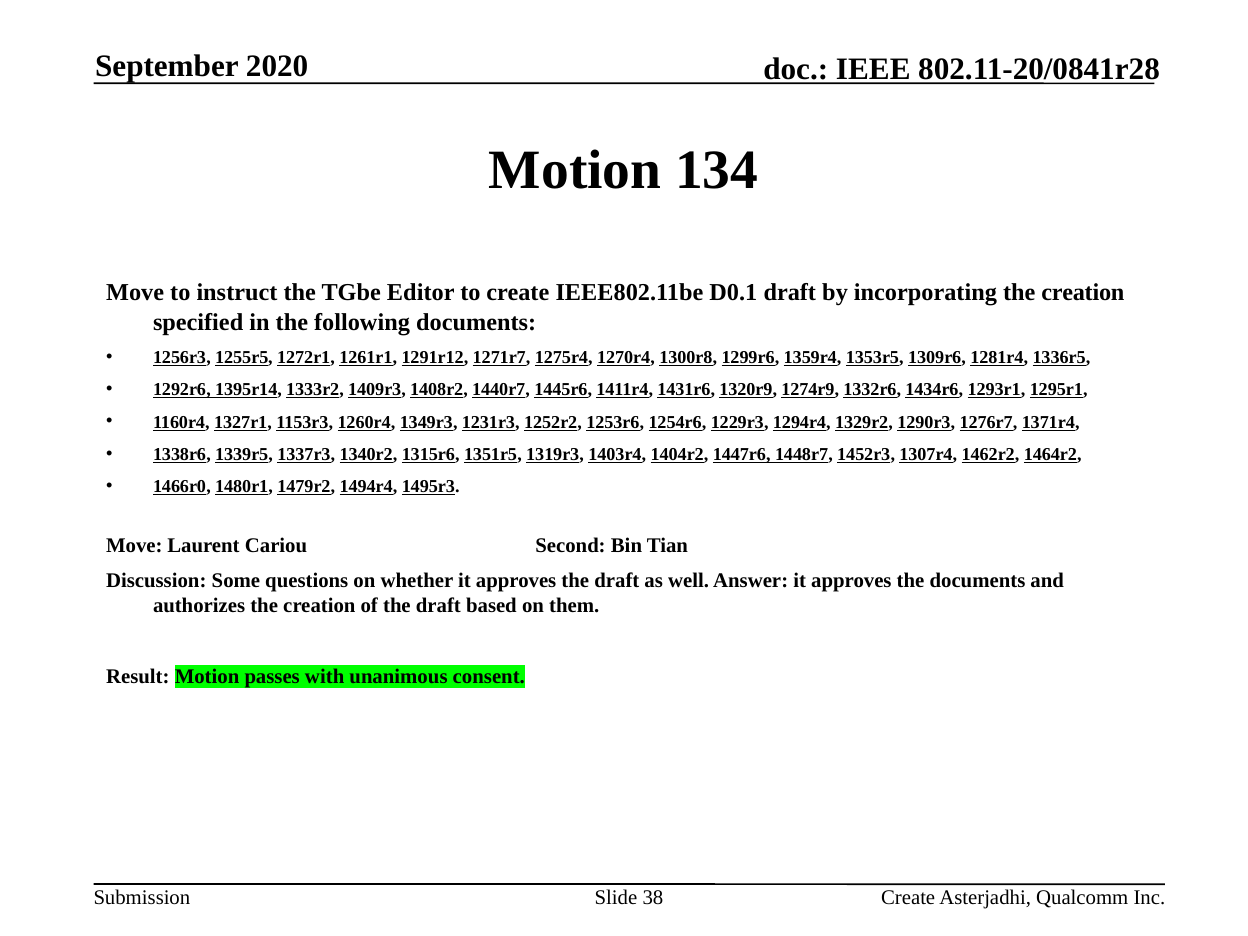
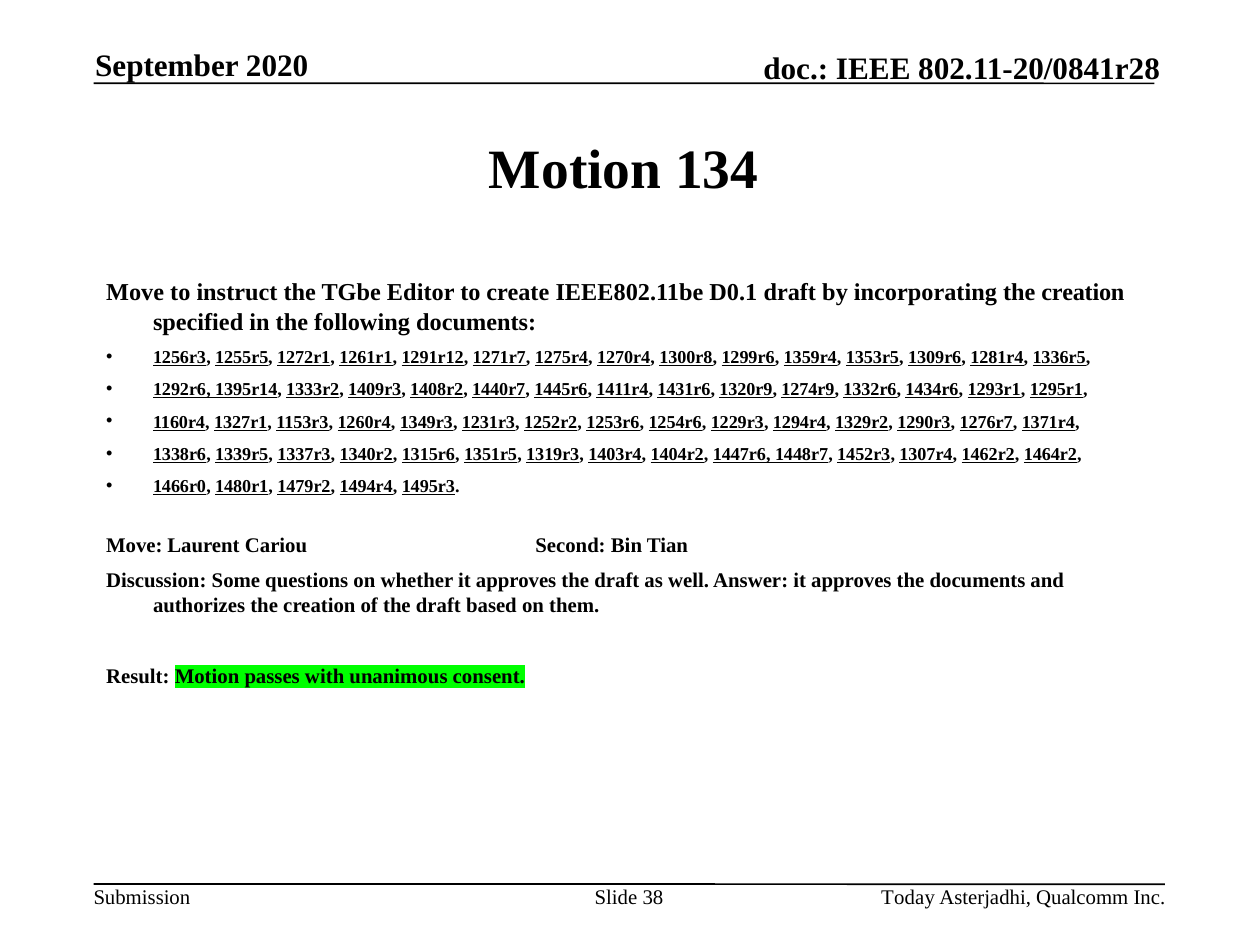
Create at (908, 898): Create -> Today
